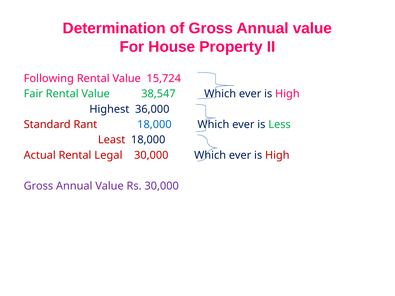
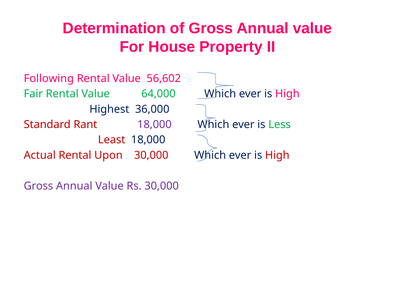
15,724: 15,724 -> 56,602
38,547: 38,547 -> 64,000
18,000 at (154, 125) colour: blue -> purple
Legal: Legal -> Upon
